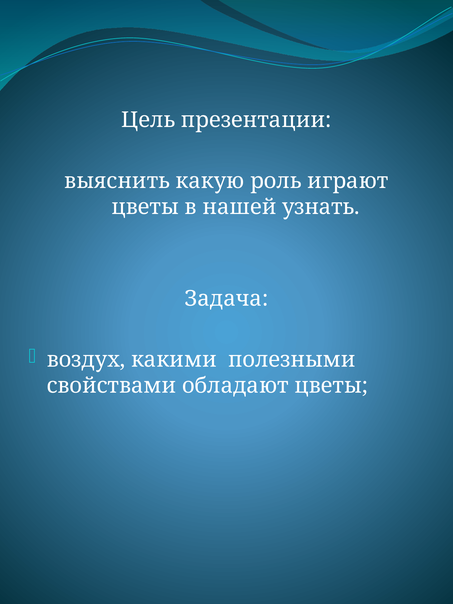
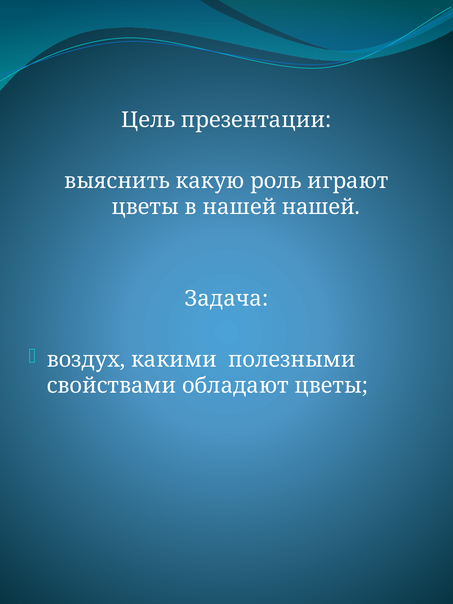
нашей узнать: узнать -> нашей
